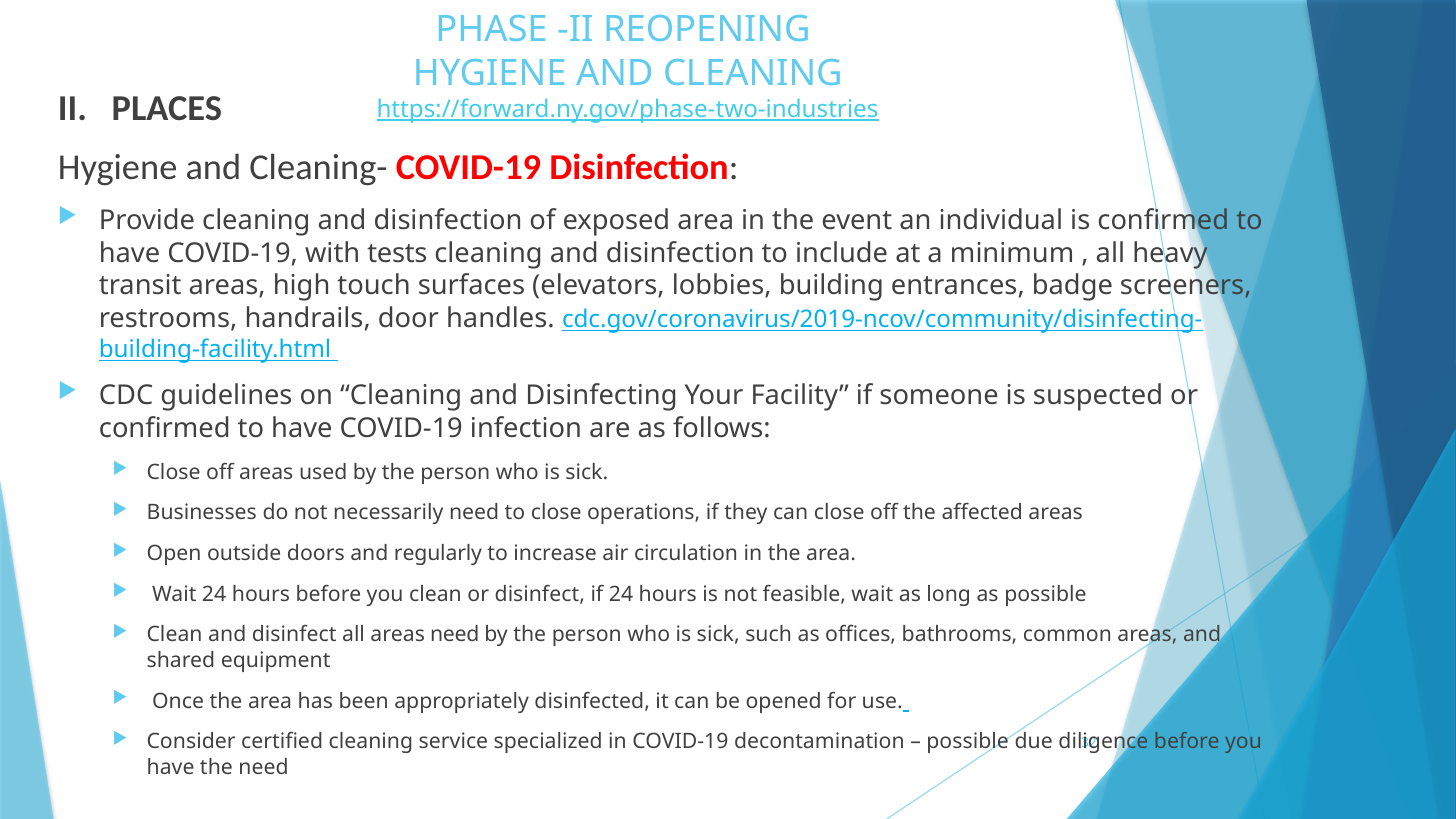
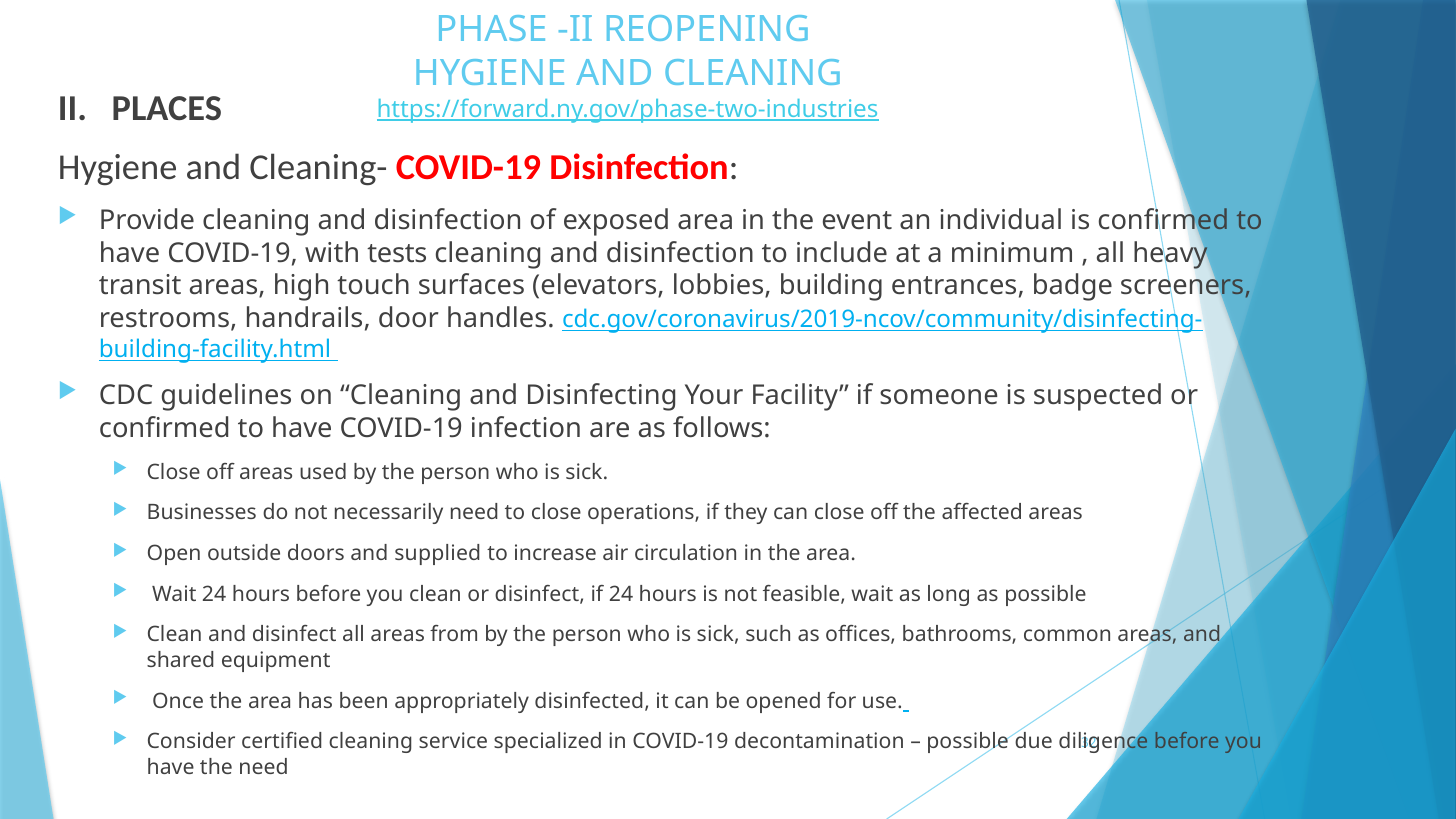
regularly: regularly -> supplied
areas need: need -> from
